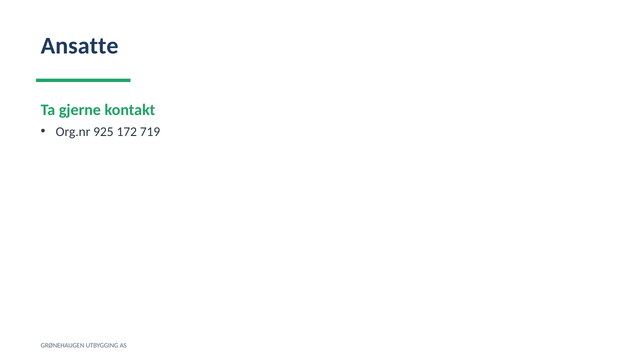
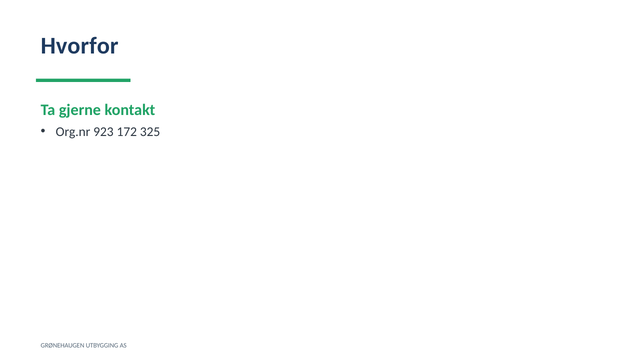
Ansatte: Ansatte -> Hvorfor
925: 925 -> 923
719: 719 -> 325
